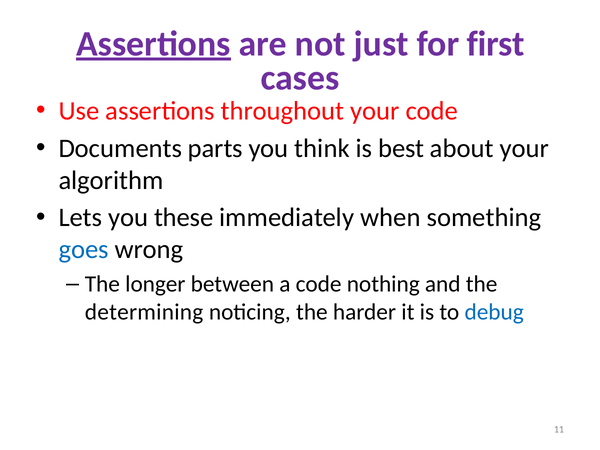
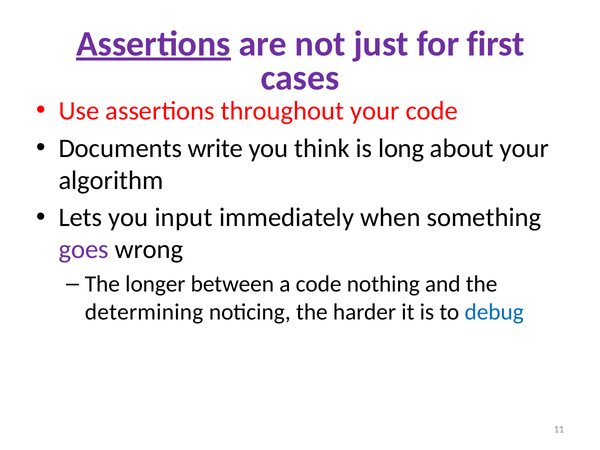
parts: parts -> write
best: best -> long
these: these -> input
goes colour: blue -> purple
